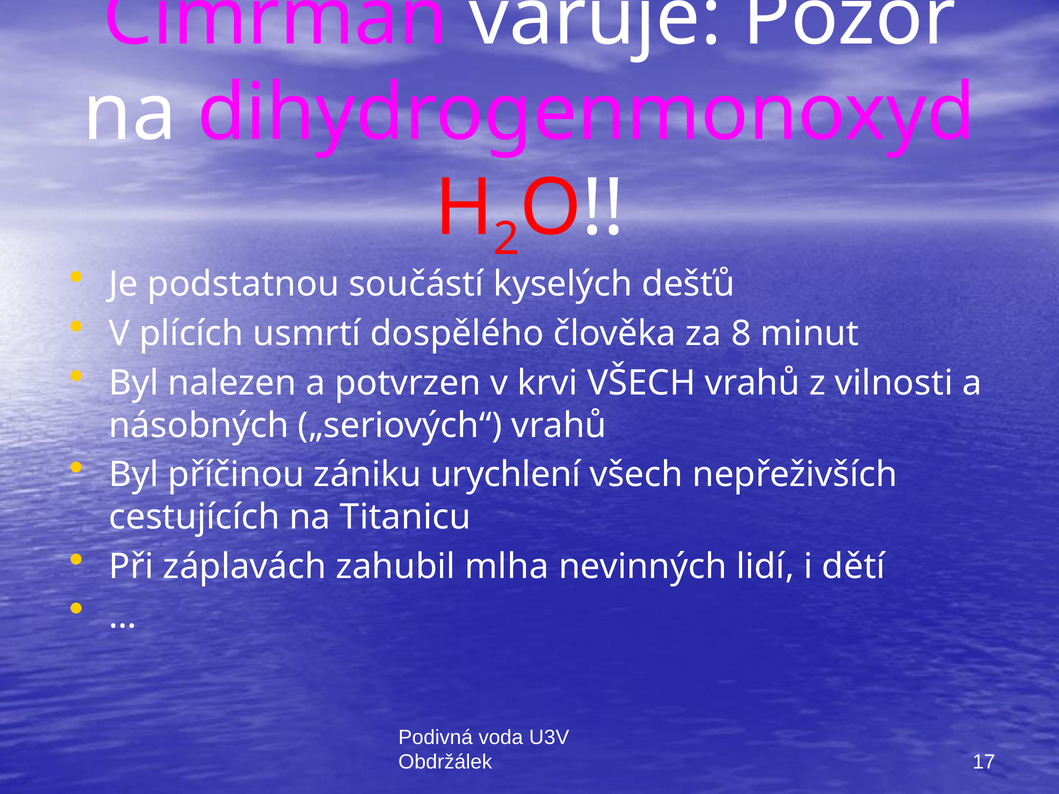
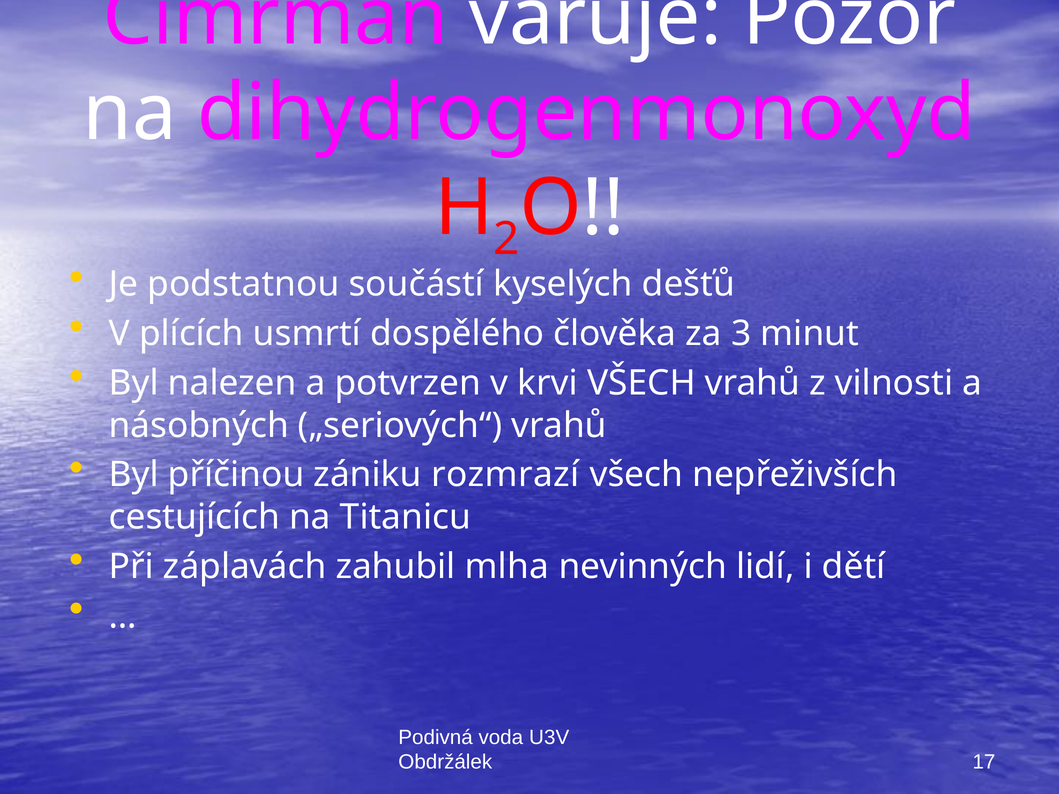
8: 8 -> 3
urychlení: urychlení -> rozmrazí
